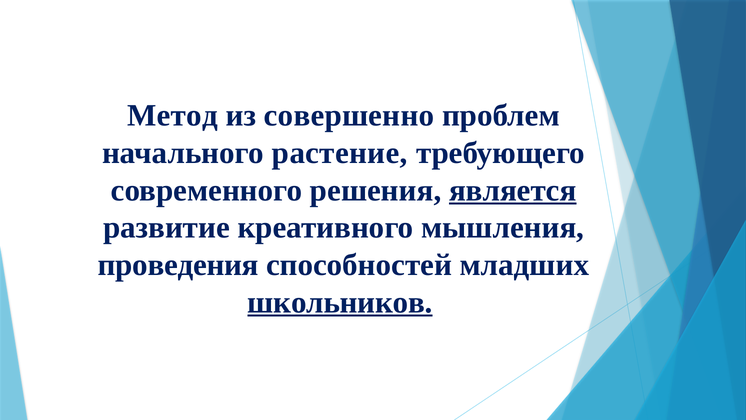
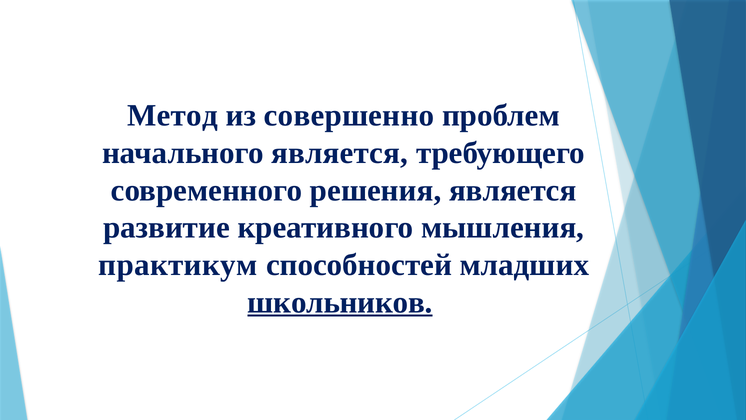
начального растение: растение -> является
является at (513, 190) underline: present -> none
проведения: проведения -> практикум
